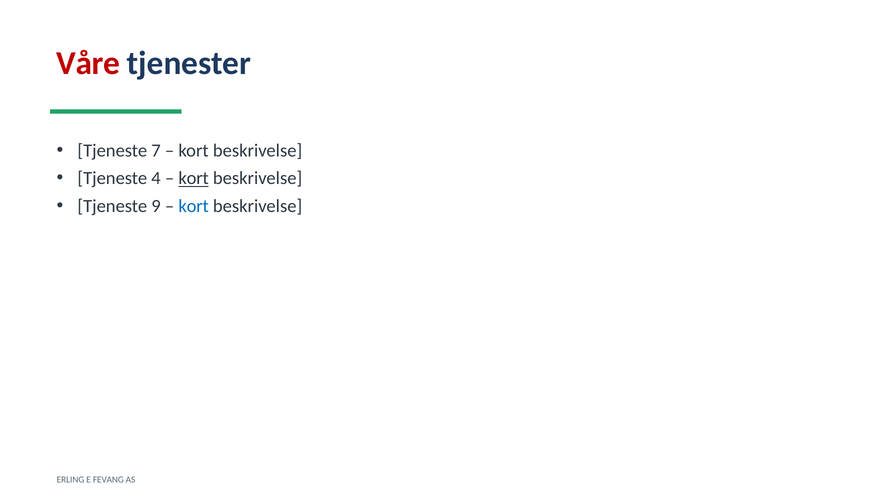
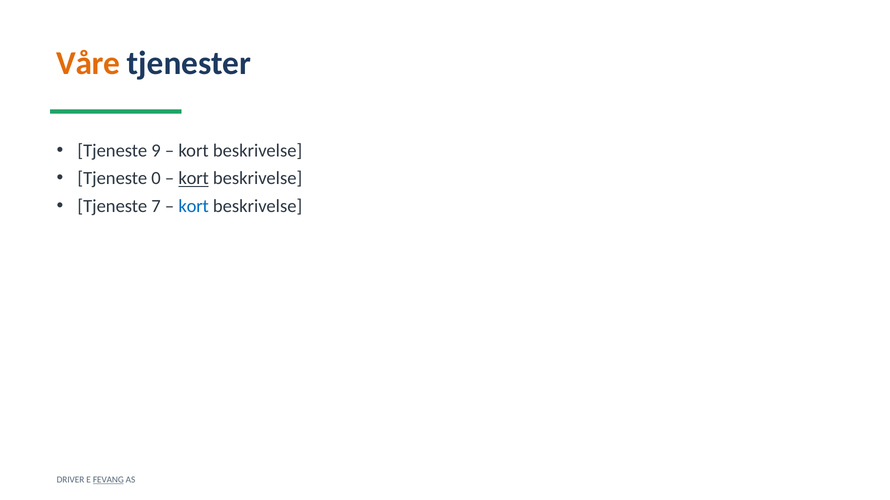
Våre colour: red -> orange
7: 7 -> 9
4: 4 -> 0
9: 9 -> 7
ERLING: ERLING -> DRIVER
FEVANG underline: none -> present
